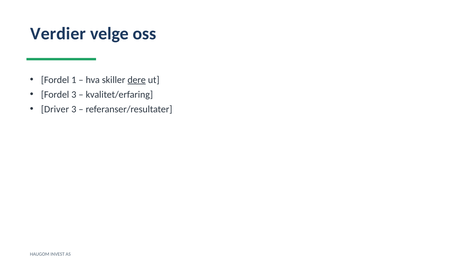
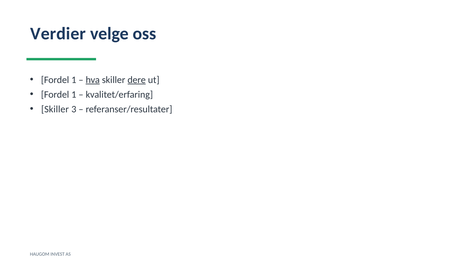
hva underline: none -> present
3 at (74, 95): 3 -> 1
Driver at (55, 109): Driver -> Skiller
